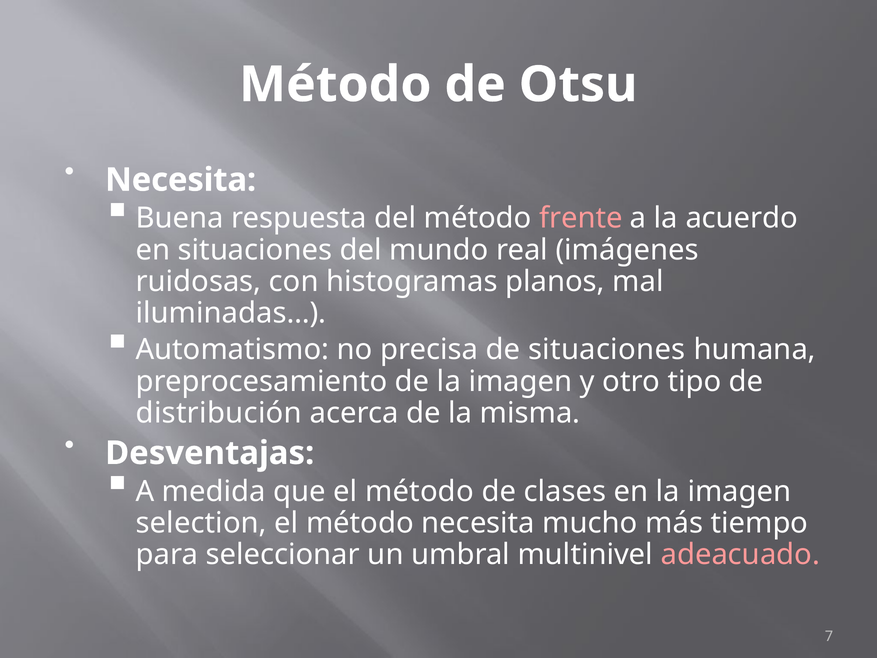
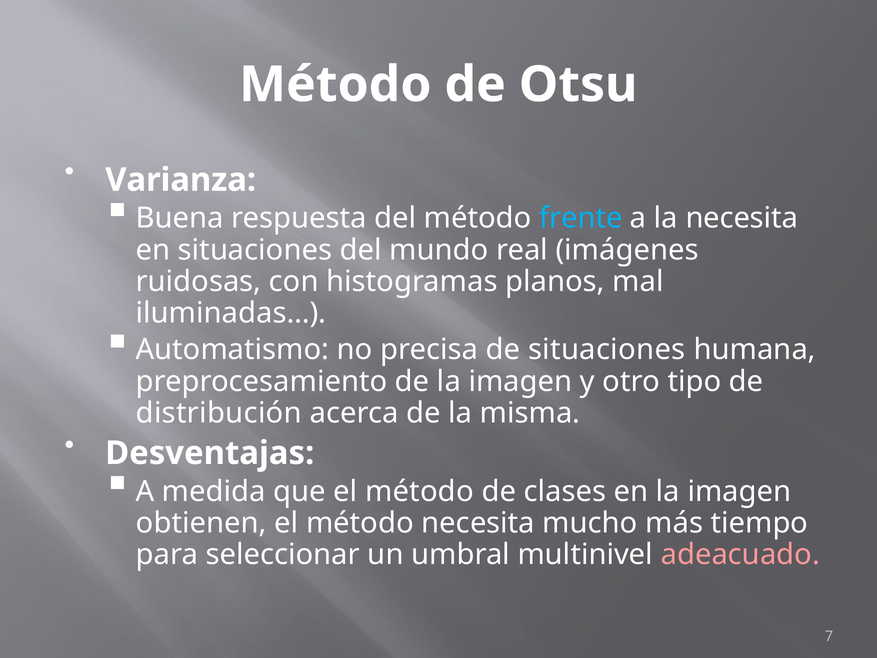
Necesita at (181, 180): Necesita -> Varianza
frente colour: pink -> light blue
la acuerdo: acuerdo -> necesita
selection: selection -> obtienen
